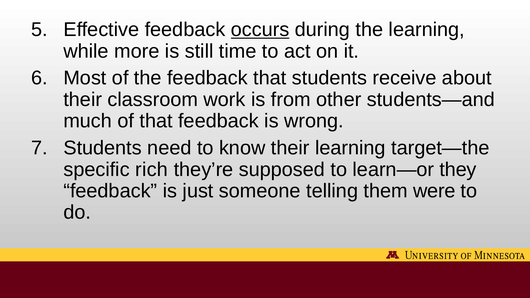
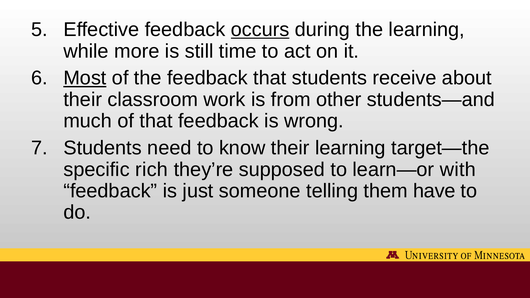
Most underline: none -> present
they: they -> with
were: were -> have
